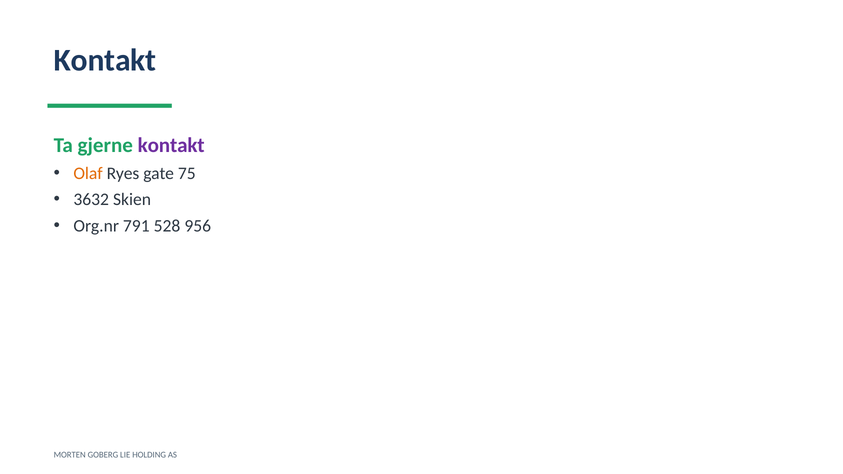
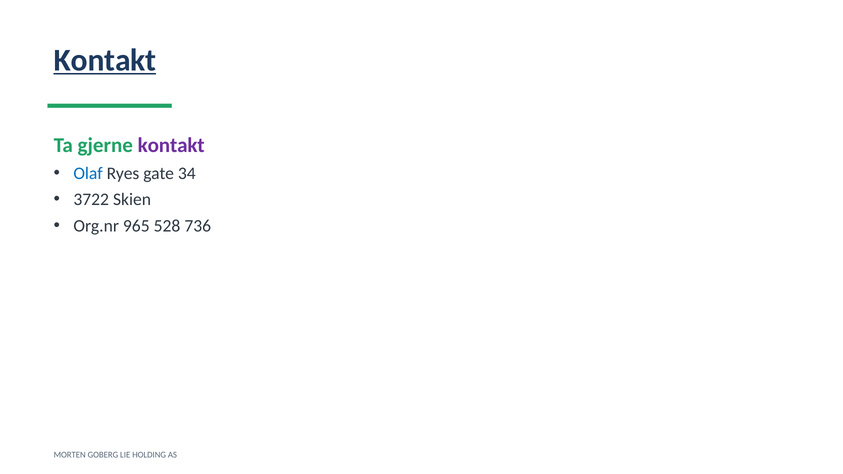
Kontakt at (105, 60) underline: none -> present
Olaf colour: orange -> blue
75: 75 -> 34
3632: 3632 -> 3722
791: 791 -> 965
956: 956 -> 736
